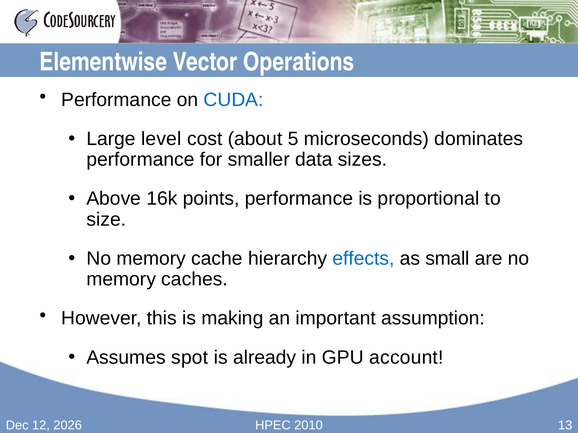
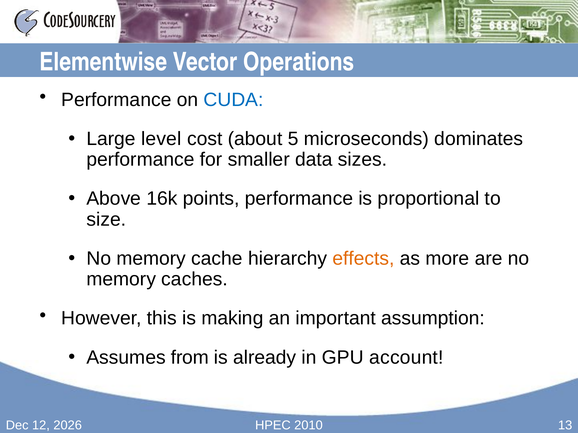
effects colour: blue -> orange
small: small -> more
spot: spot -> from
